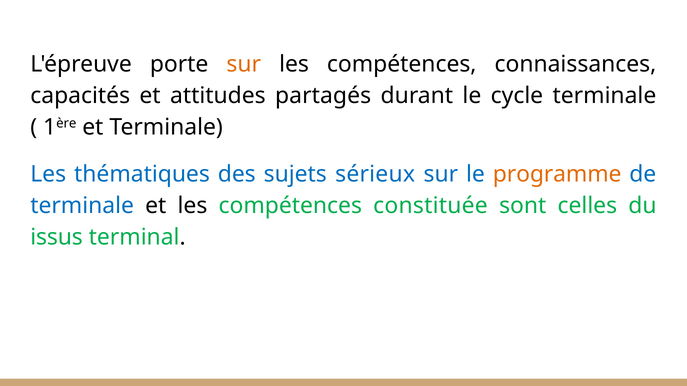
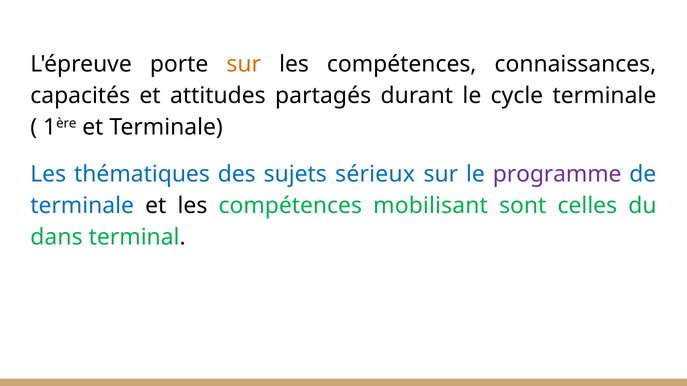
programme colour: orange -> purple
constituée: constituée -> mobilisant
issus: issus -> dans
